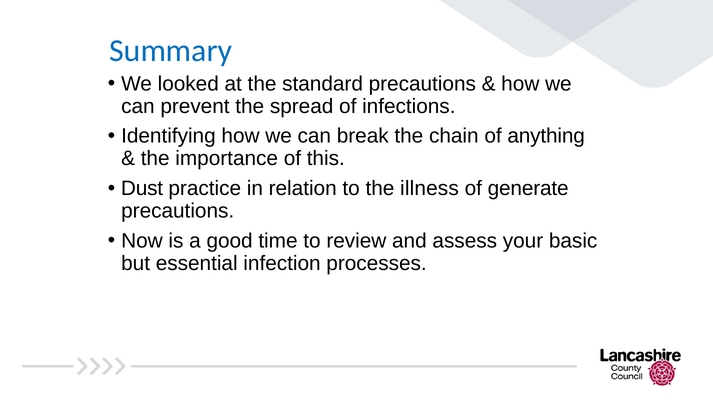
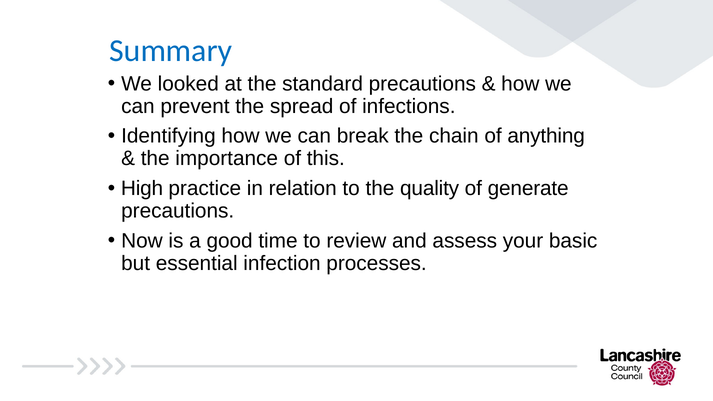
Dust: Dust -> High
illness: illness -> quality
